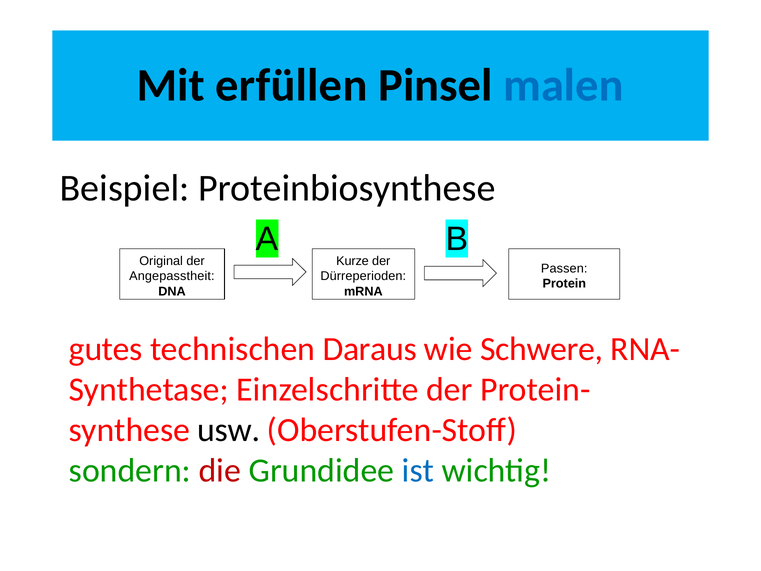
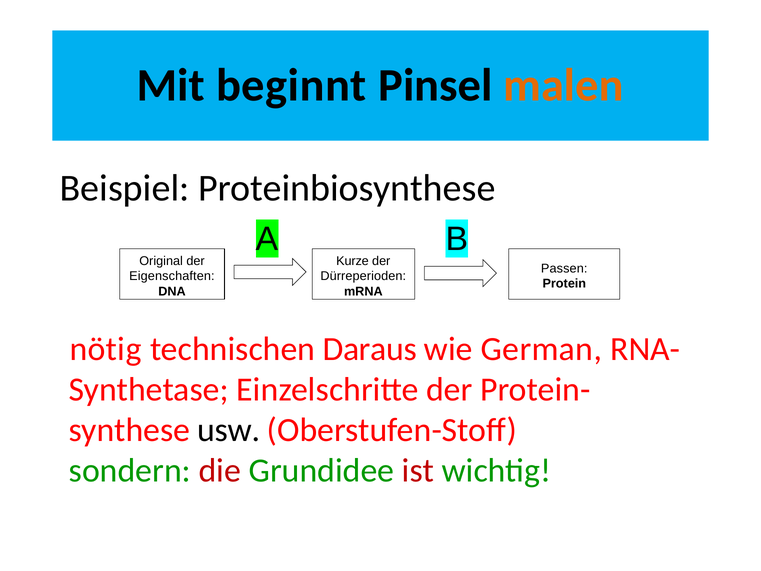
erfüllen: erfüllen -> beginnt
malen colour: blue -> orange
Angepasstheit: Angepasstheit -> Eigenschaften
gutes: gutes -> nötig
Schwere: Schwere -> German
ist colour: blue -> red
